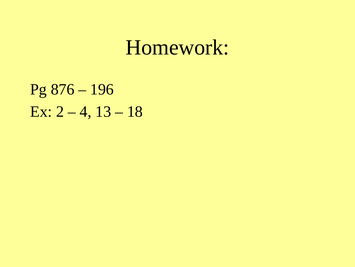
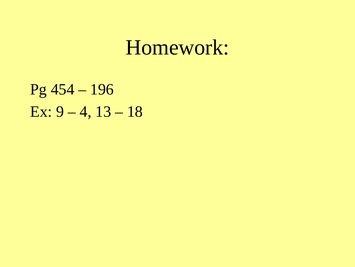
876: 876 -> 454
2: 2 -> 9
